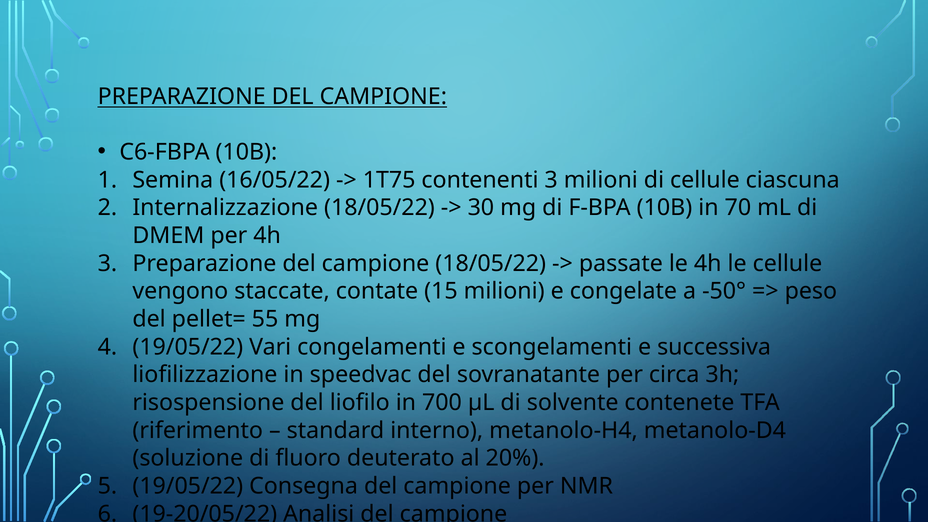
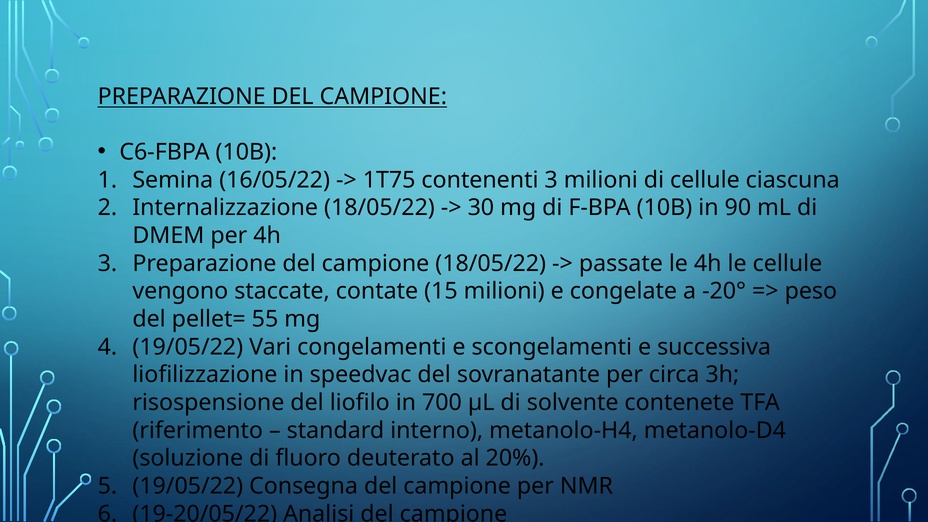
70: 70 -> 90
-50°: -50° -> -20°
